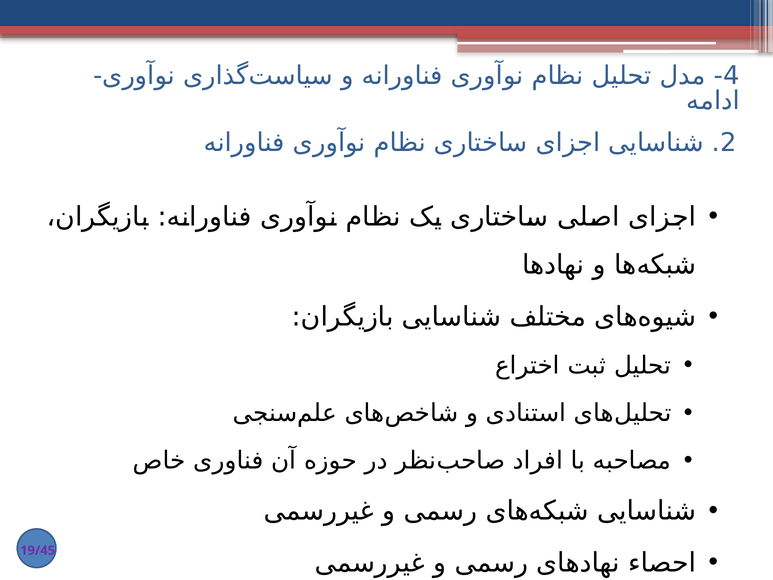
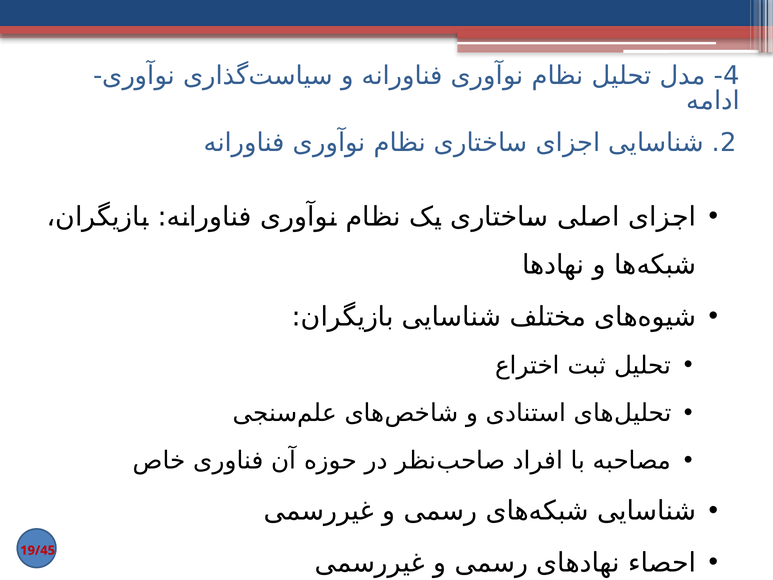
19/45 colour: purple -> red
